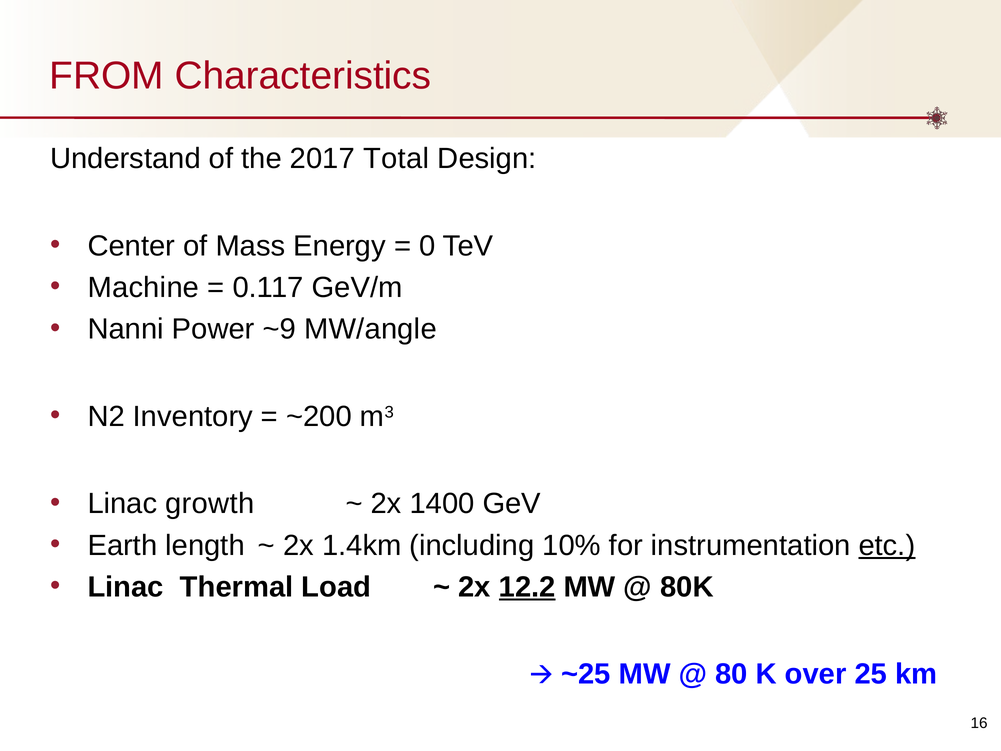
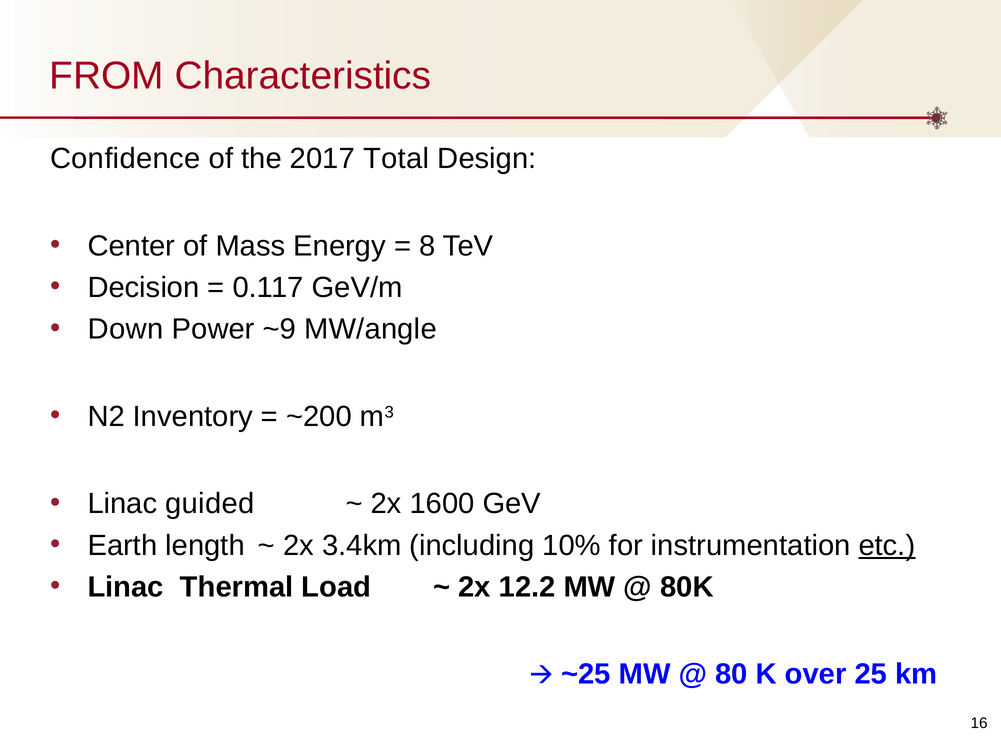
Understand: Understand -> Confidence
0: 0 -> 8
Machine: Machine -> Decision
Nanni: Nanni -> Down
growth: growth -> guided
1400: 1400 -> 1600
1.4km: 1.4km -> 3.4km
12.2 underline: present -> none
